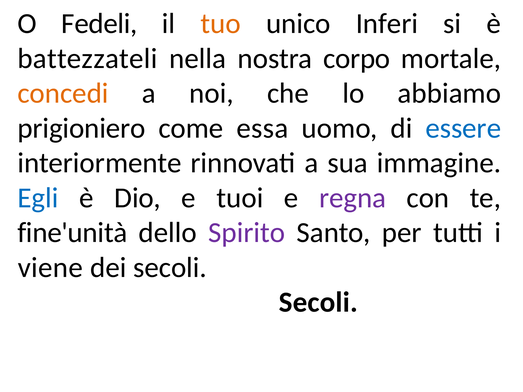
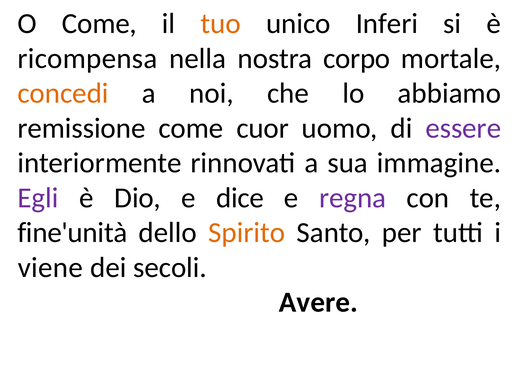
O Fedeli: Fedeli -> Come
battezzateli: battezzateli -> ricompensa
prigioniero: prigioniero -> remissione
essa: essa -> cuor
essere colour: blue -> purple
Egli colour: blue -> purple
tuoi: tuoi -> dice
Spirito colour: purple -> orange
Secoli at (318, 303): Secoli -> Avere
